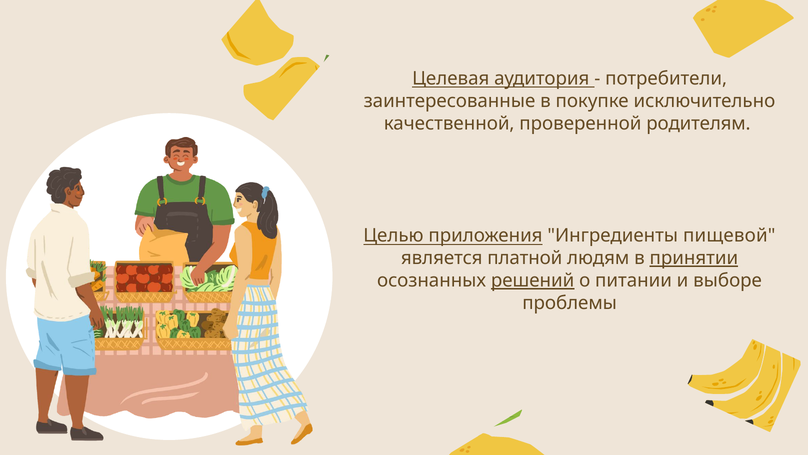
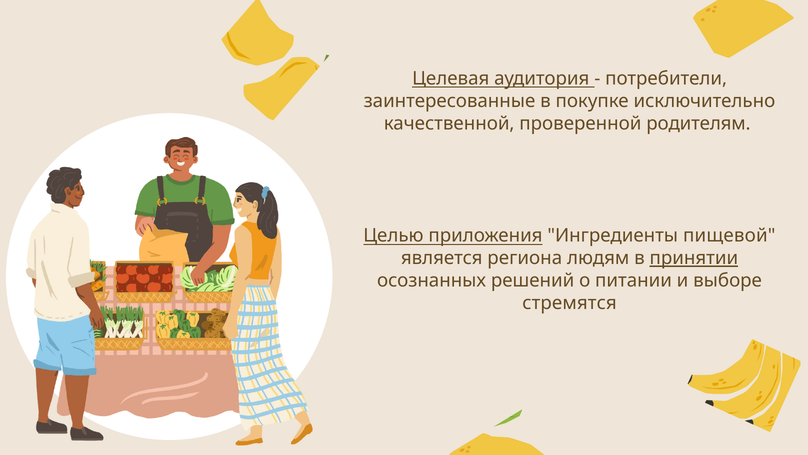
платной: платной -> региона
решений underline: present -> none
проблемы: проблемы -> стремятся
